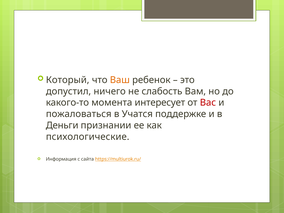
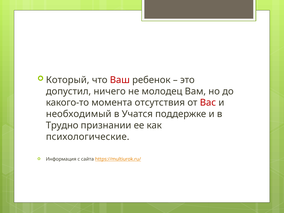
Ваш colour: orange -> red
слабость: слабость -> молодец
интересует: интересует -> отсутствия
пожаловаться: пожаловаться -> необходимый
Деньги: Деньги -> Трудно
